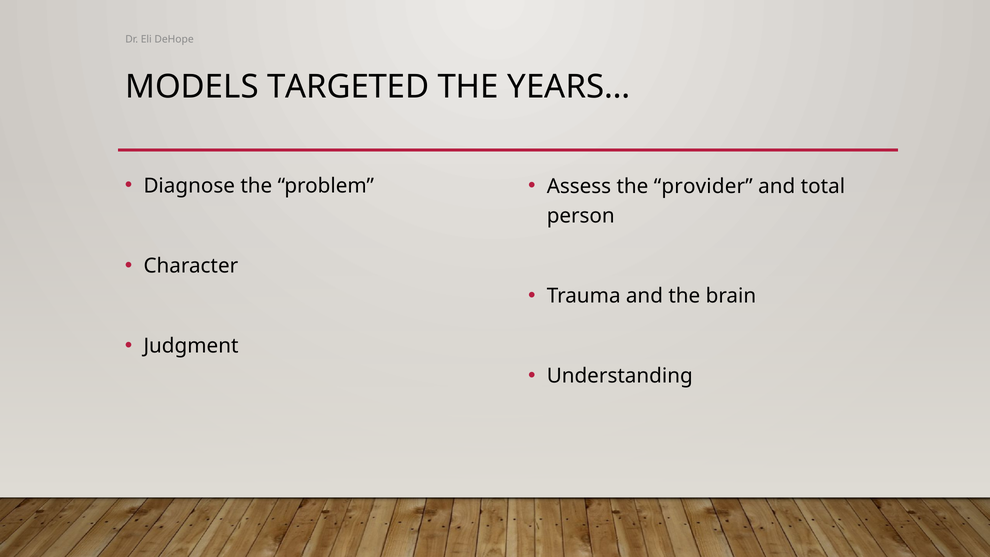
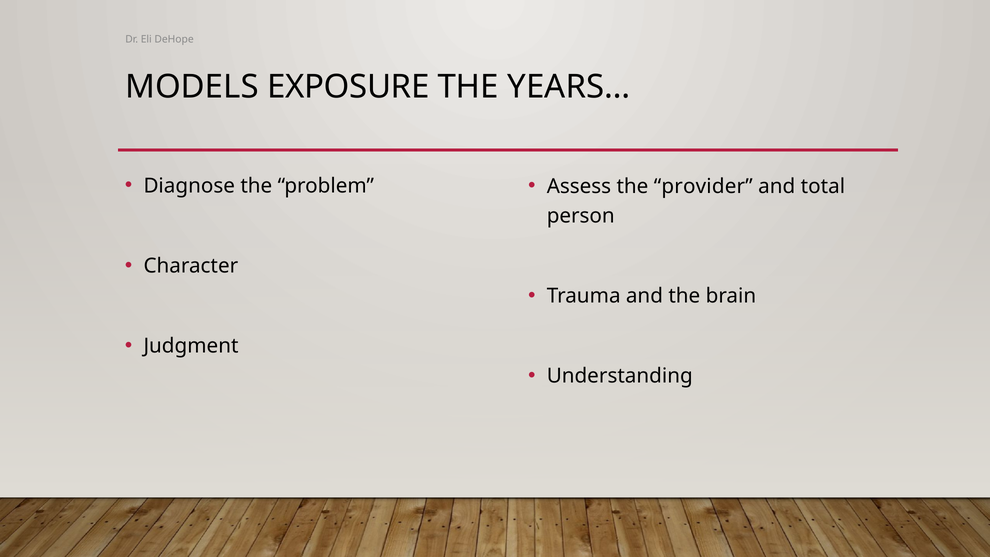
TARGETED: TARGETED -> EXPOSURE
